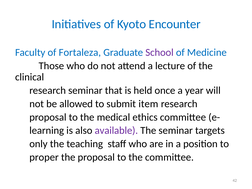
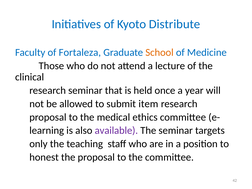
Encounter: Encounter -> Distribute
School colour: purple -> orange
proper: proper -> honest
